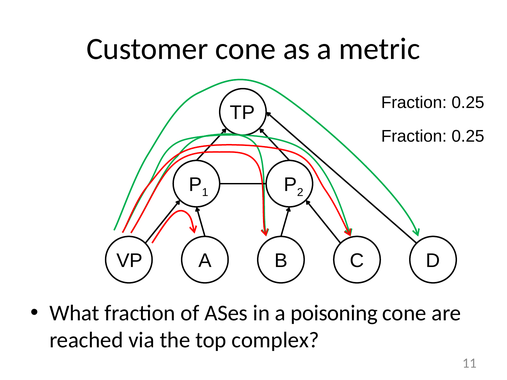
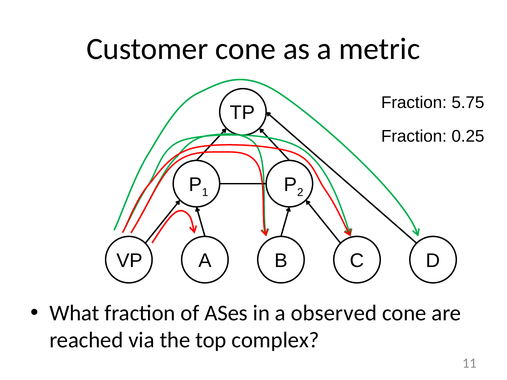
0.25 at (468, 103): 0.25 -> 5.75
poisoning: poisoning -> observed
